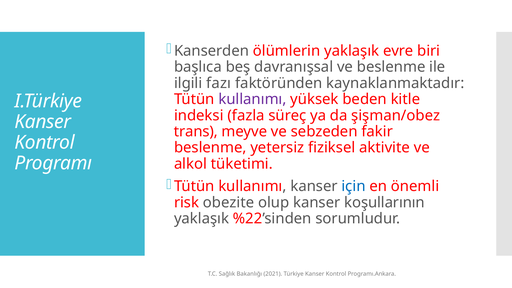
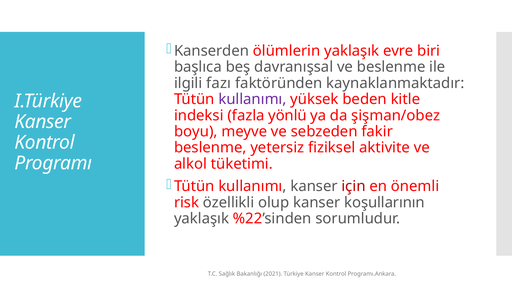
süreç: süreç -> yönlü
trans: trans -> boyu
için colour: blue -> red
obezite: obezite -> özellikli
